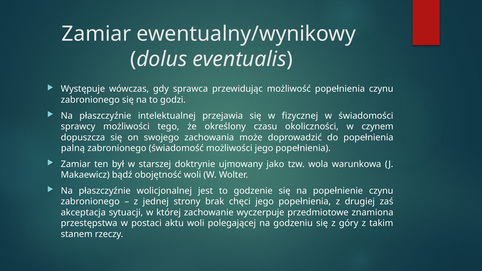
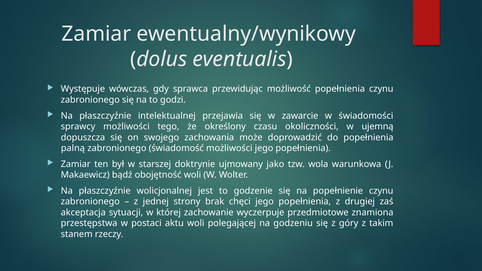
fizycznej: fizycznej -> zawarcie
czynem: czynem -> ujemną
